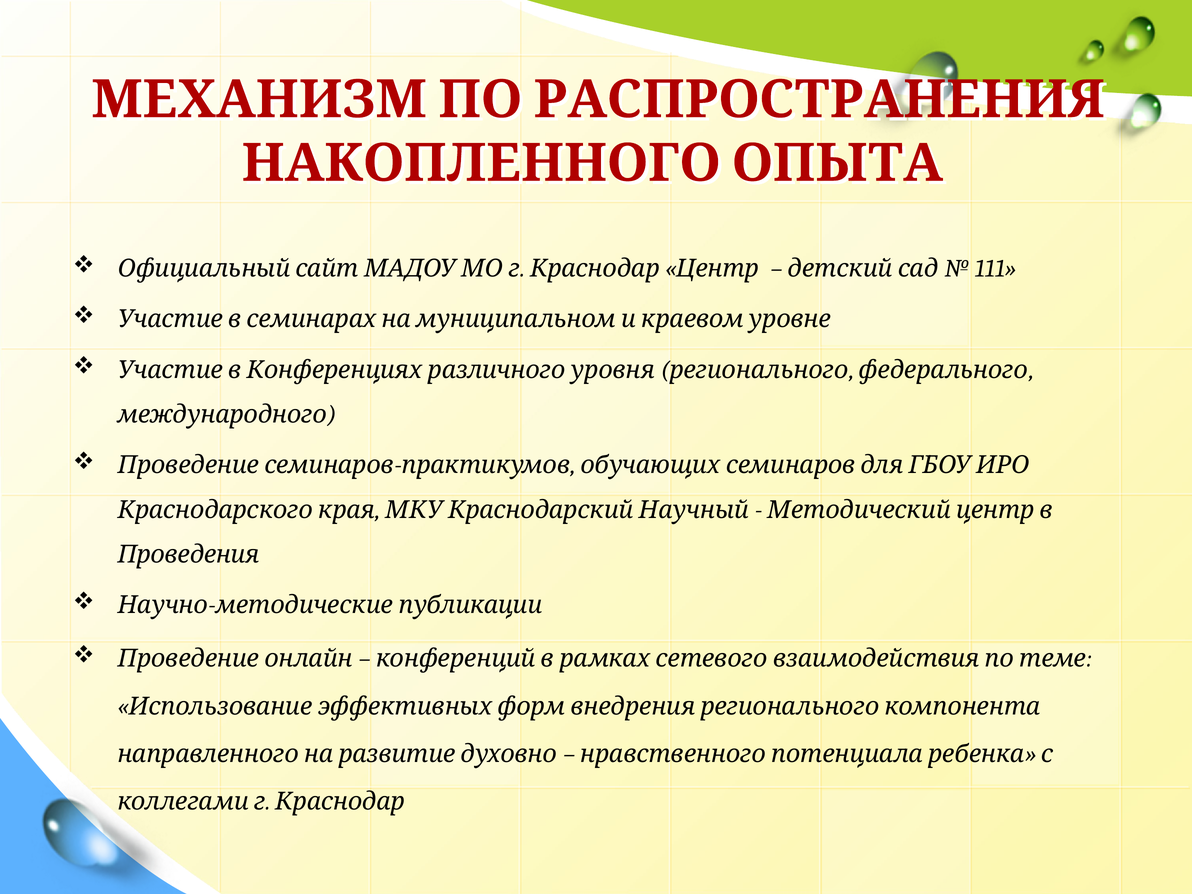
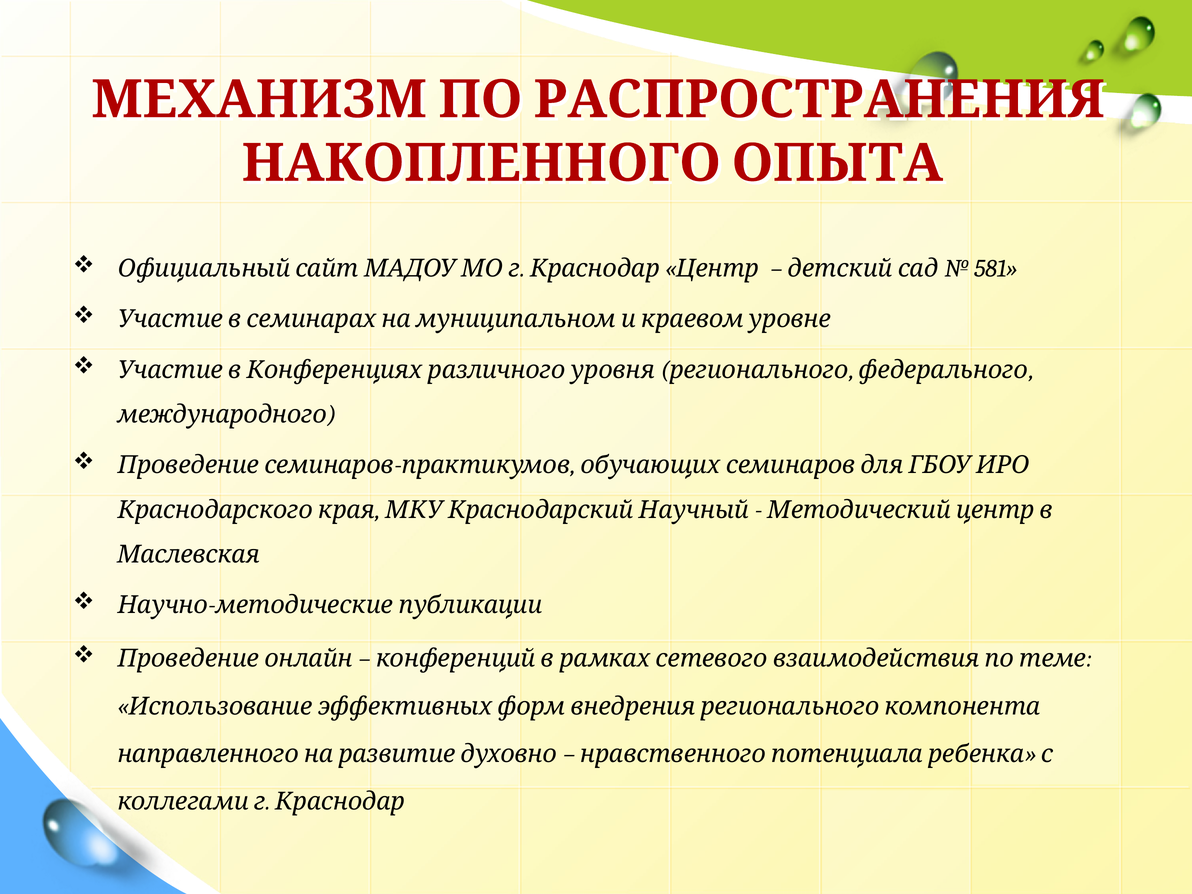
111: 111 -> 581
Проведения: Проведения -> Маслевская
